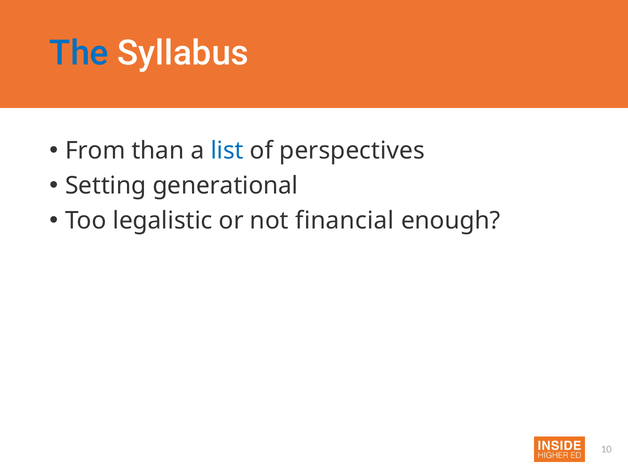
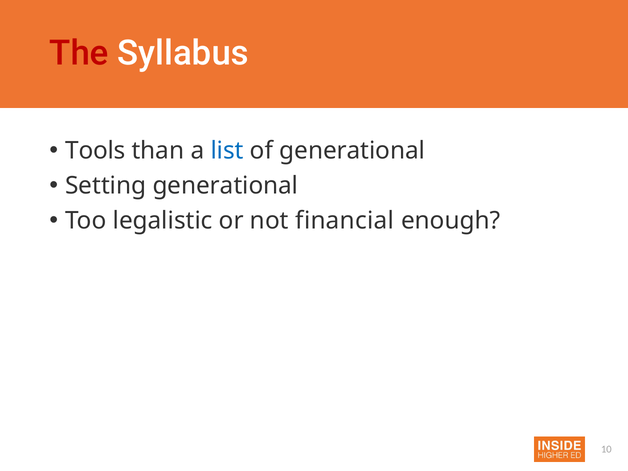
The colour: blue -> red
From: From -> Tools
of perspectives: perspectives -> generational
